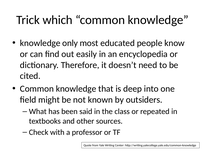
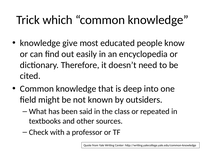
only: only -> give
